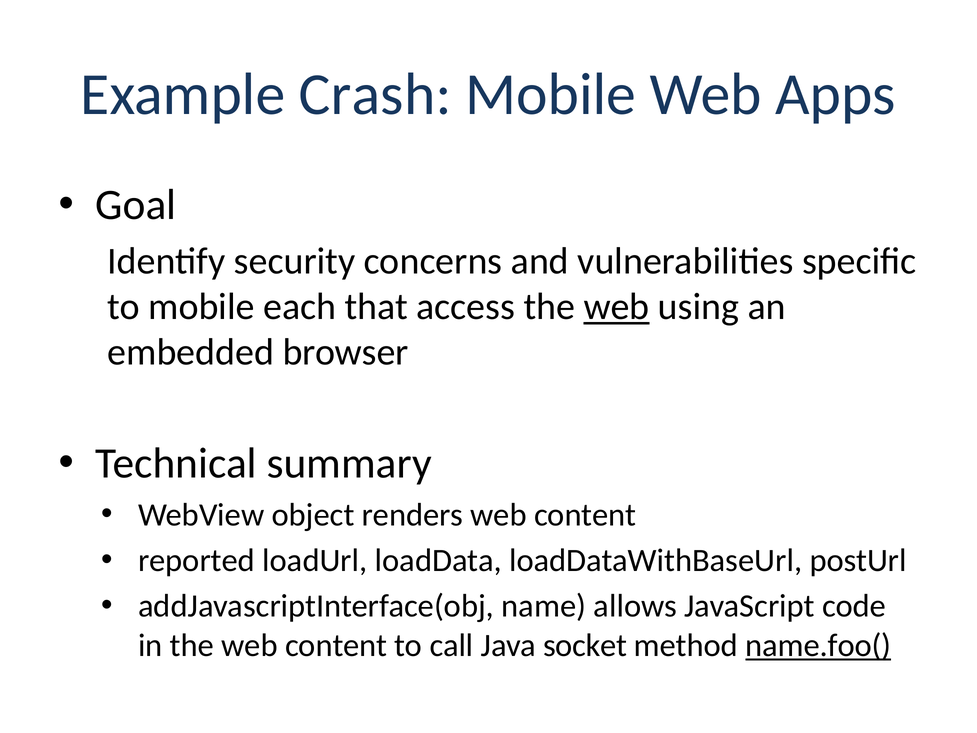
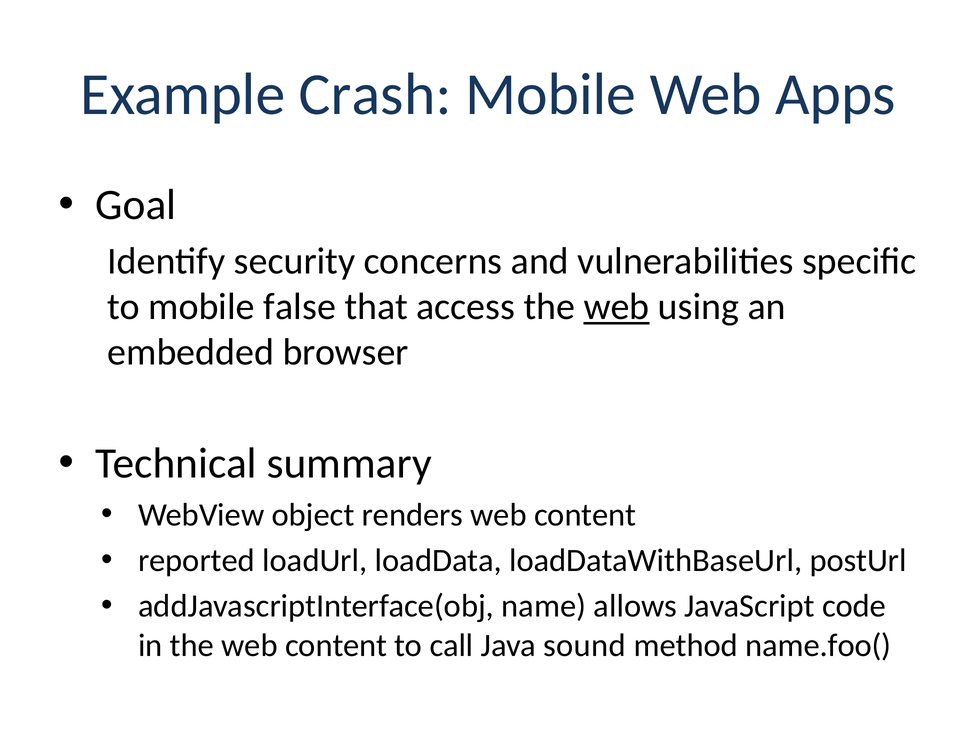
each: each -> false
socket: socket -> sound
name.foo( underline: present -> none
